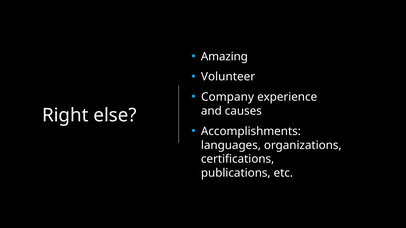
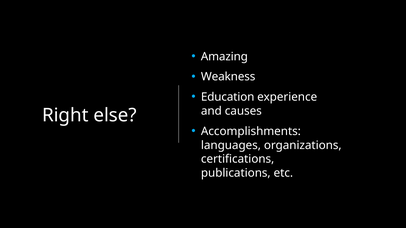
Volunteer: Volunteer -> Weakness
Company: Company -> Education
